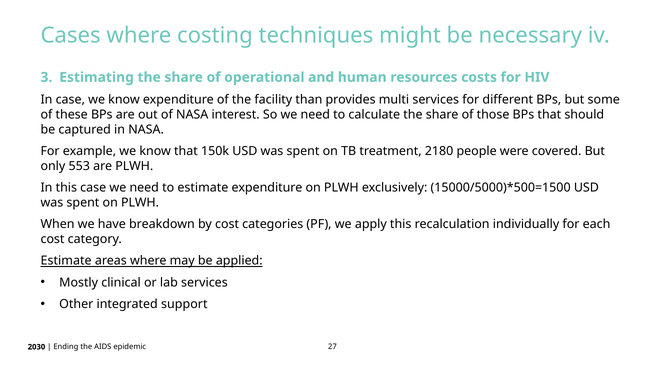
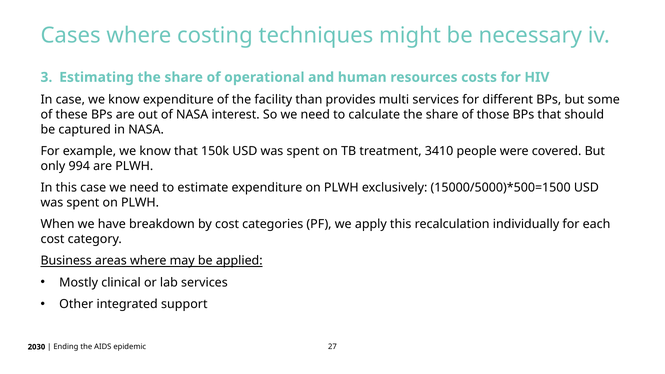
2180: 2180 -> 3410
553: 553 -> 994
Estimate at (66, 261): Estimate -> Business
